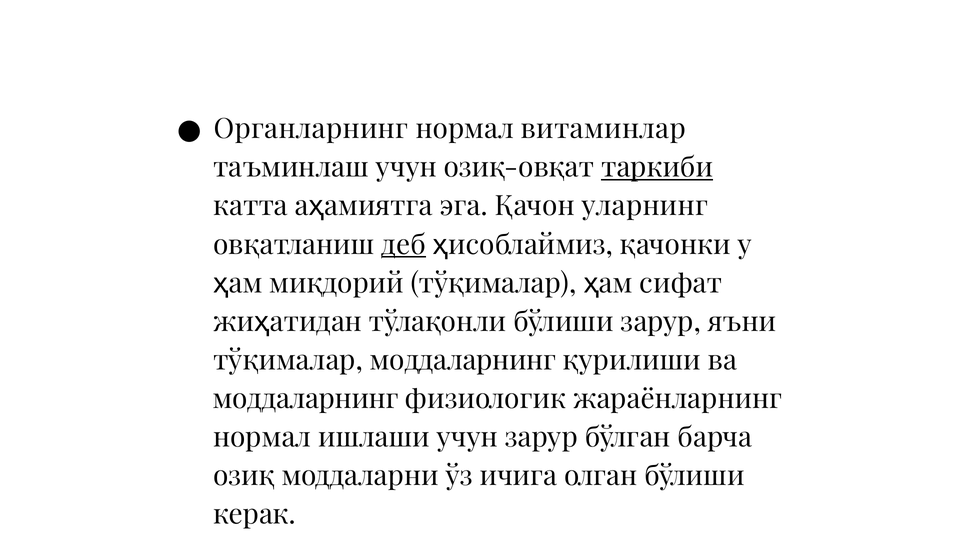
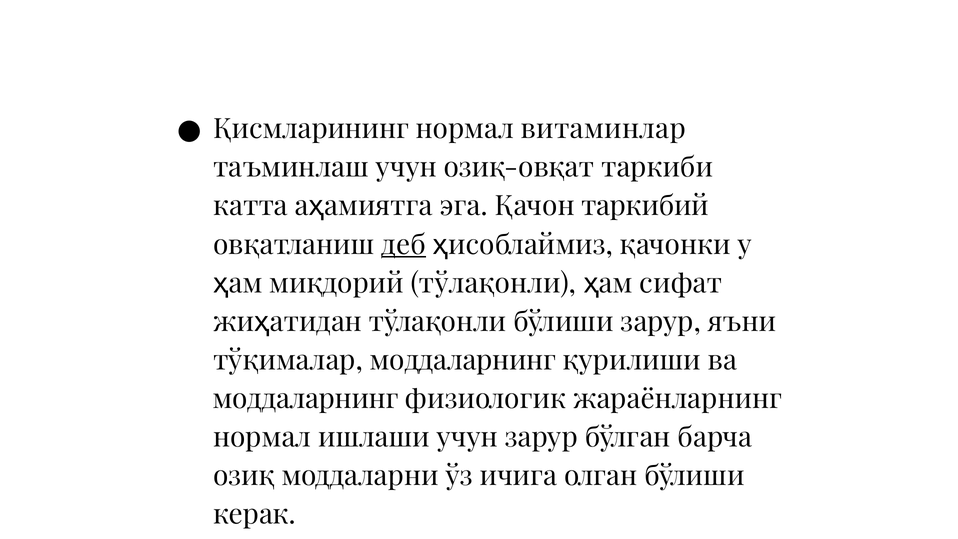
Органларнинг: Органларнинг -> Қисмларининг
таркиби underline: present -> none
уларнинг: уларнинг -> таркибий
миқдорий тўқималар: тўқималар -> тўлақонли
